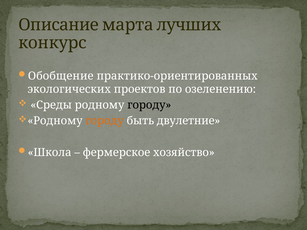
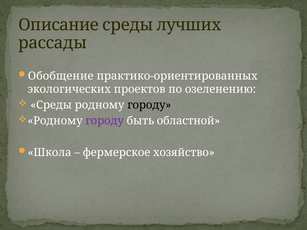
Описание марта: марта -> среды
конкурс: конкурс -> рассады
городу at (105, 121) colour: orange -> purple
двулетние: двулетние -> областной
